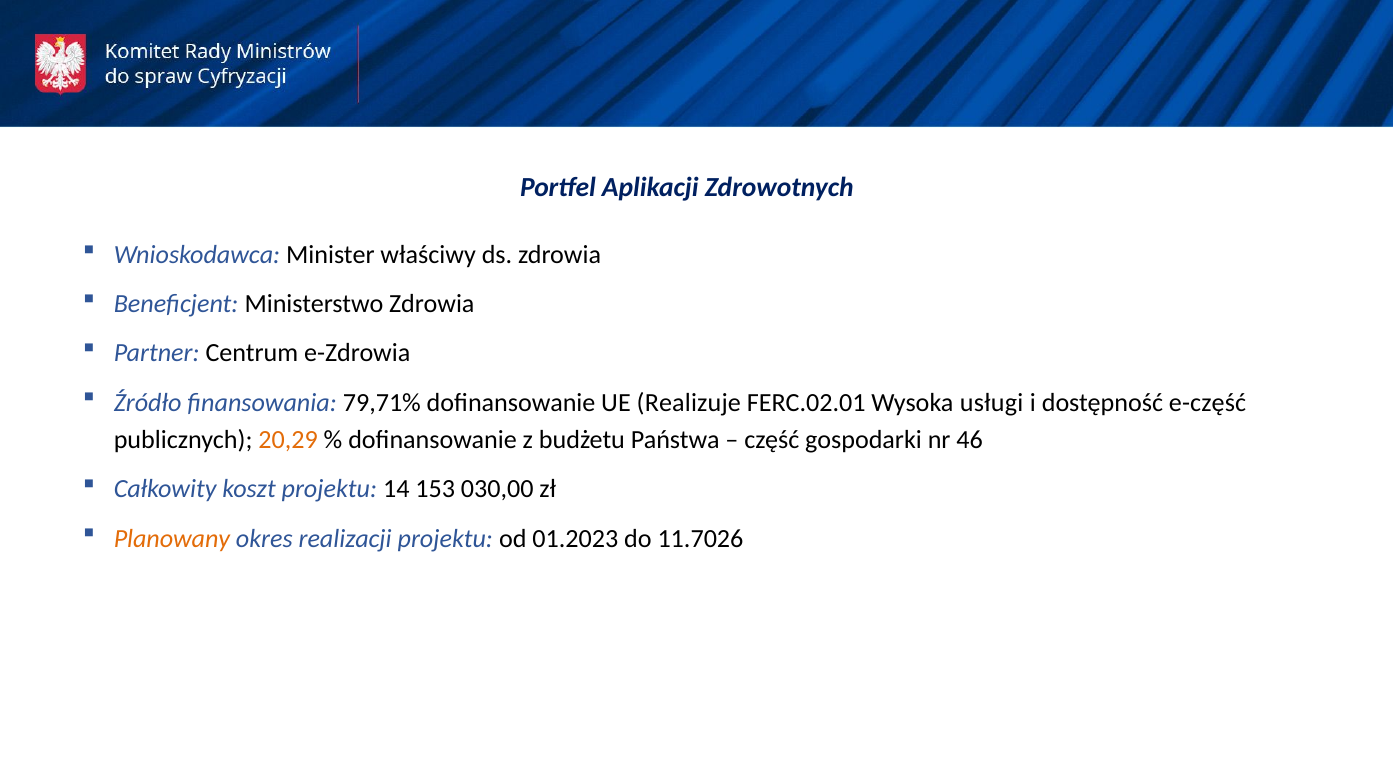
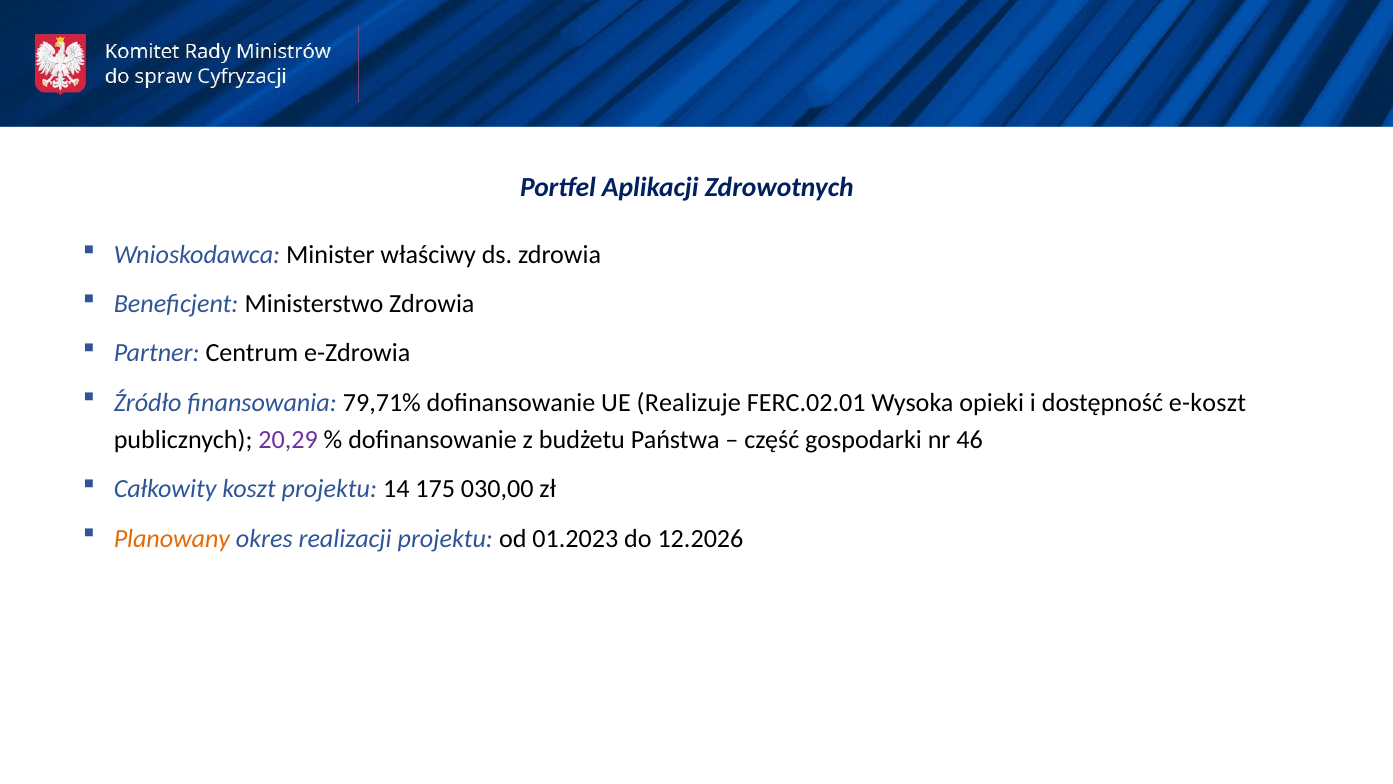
usługi: usługi -> opieki
e-część: e-część -> e-koszt
20,29 colour: orange -> purple
153: 153 -> 175
11.7026: 11.7026 -> 12.2026
